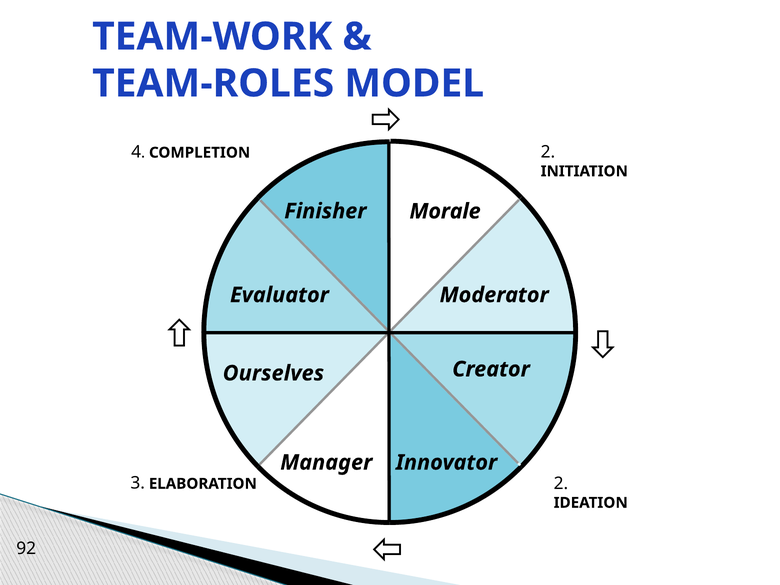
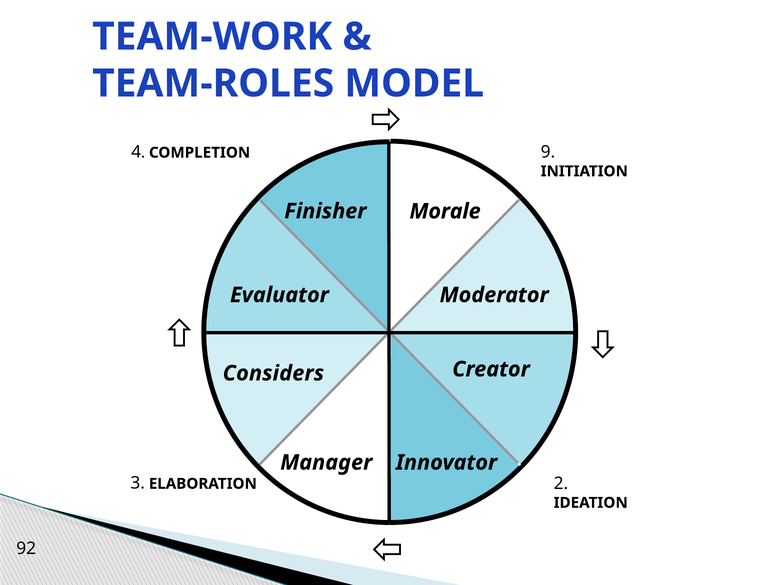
COMPLETION 2: 2 -> 9
Ourselves: Ourselves -> Considers
